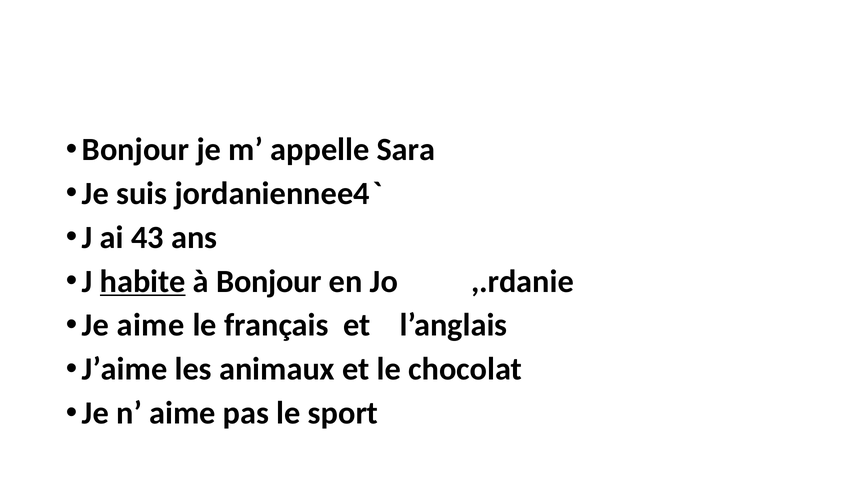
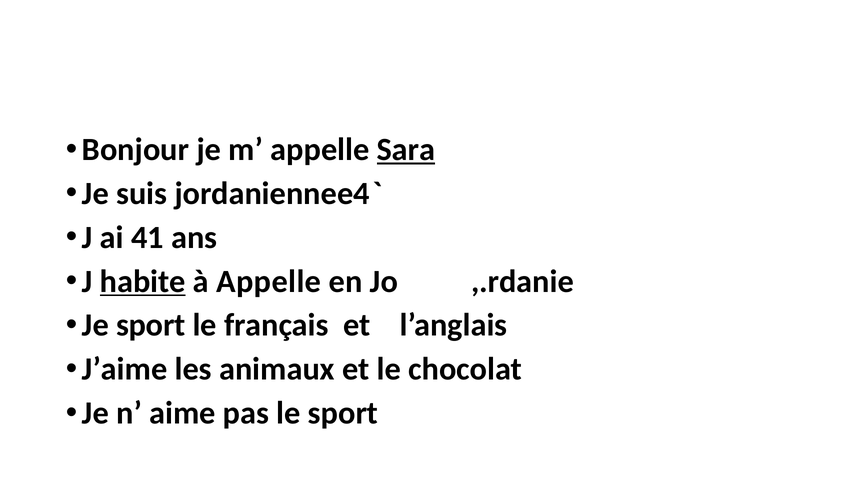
Sara underline: none -> present
43: 43 -> 41
à Bonjour: Bonjour -> Appelle
Je aime: aime -> sport
